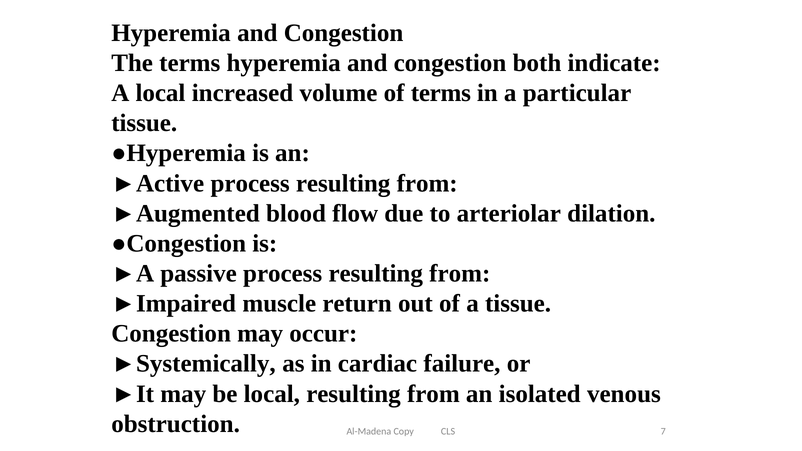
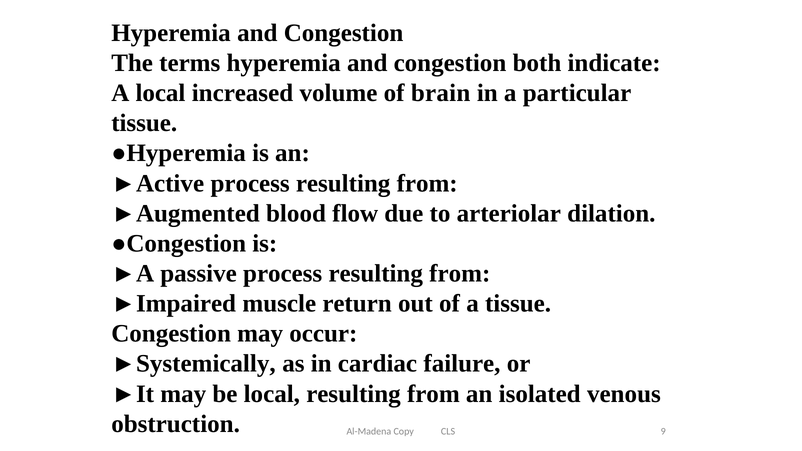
of terms: terms -> brain
7: 7 -> 9
